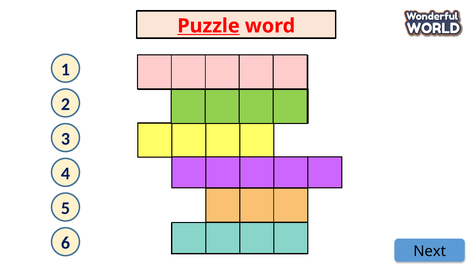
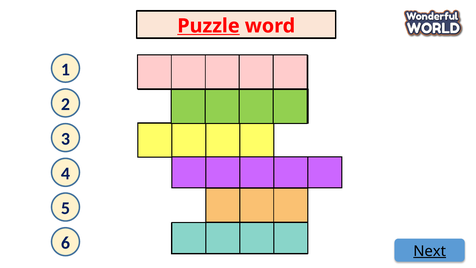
Next underline: none -> present
